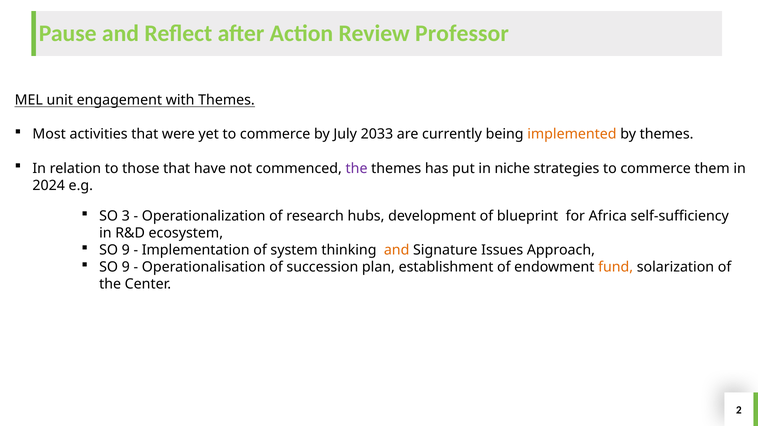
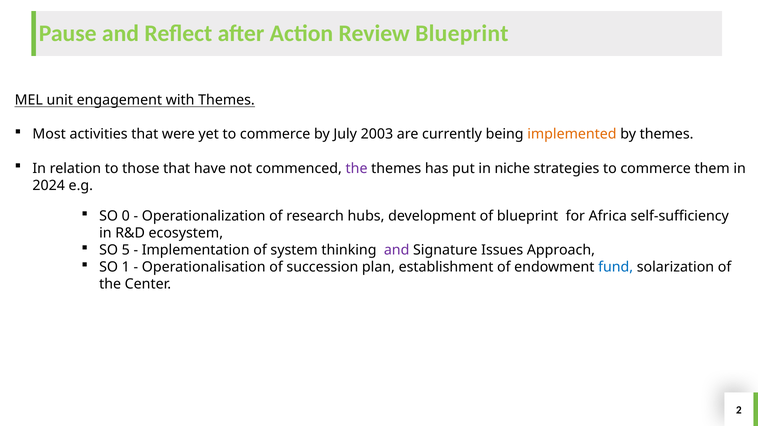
Review Professor: Professor -> Blueprint
2033: 2033 -> 2003
3: 3 -> 0
9 at (126, 250): 9 -> 5
and at (397, 250) colour: orange -> purple
9 at (126, 267): 9 -> 1
fund colour: orange -> blue
